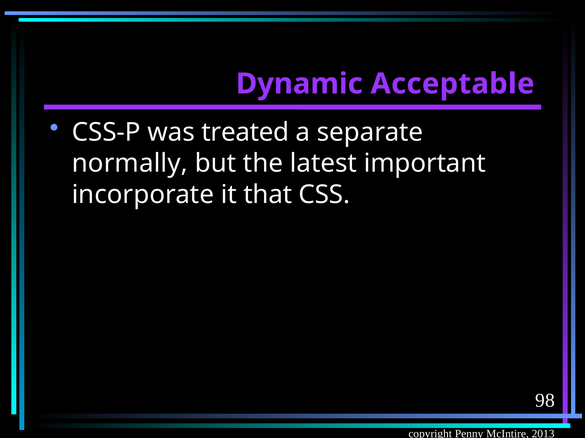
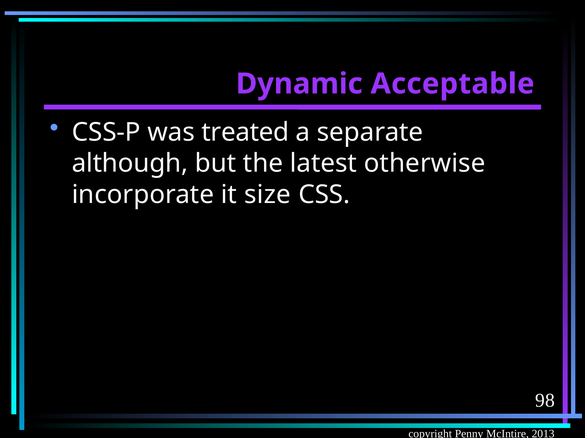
normally: normally -> although
important: important -> otherwise
that: that -> size
